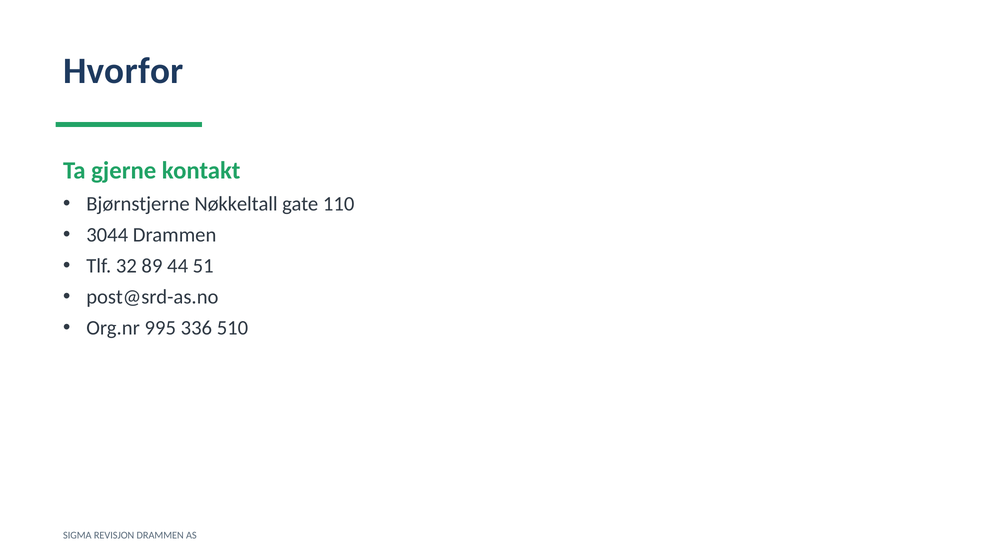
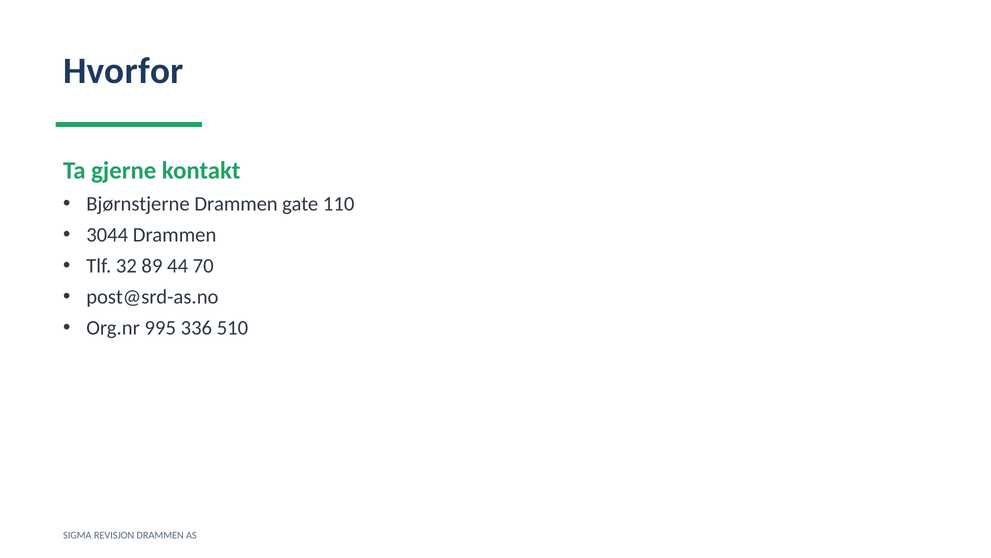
Bjørnstjerne Nøkkeltall: Nøkkeltall -> Drammen
51: 51 -> 70
